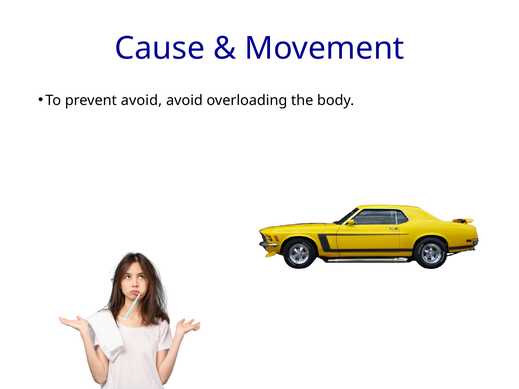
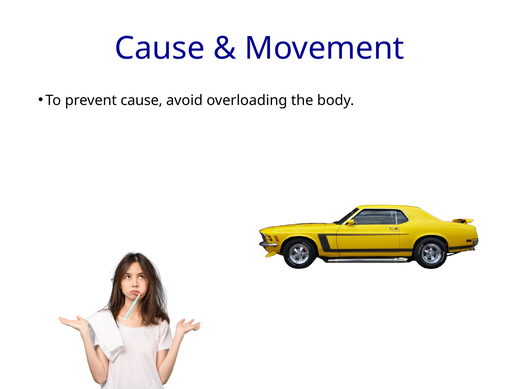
prevent avoid: avoid -> cause
